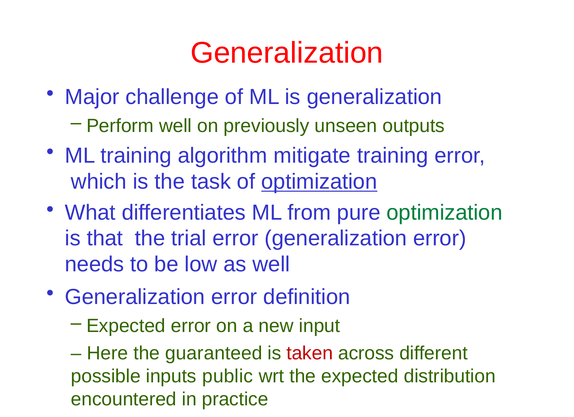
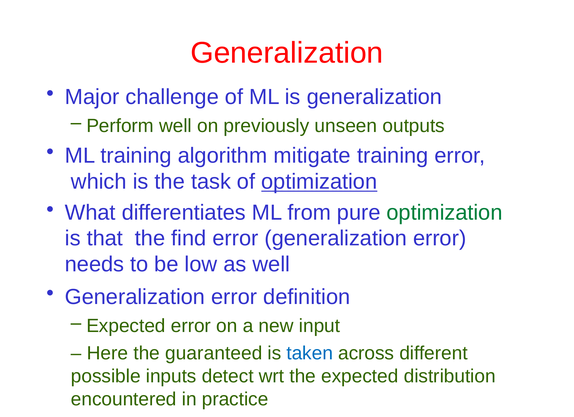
trial: trial -> find
taken colour: red -> blue
public: public -> detect
